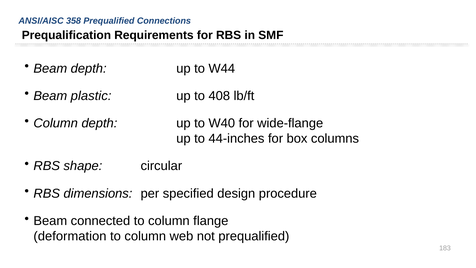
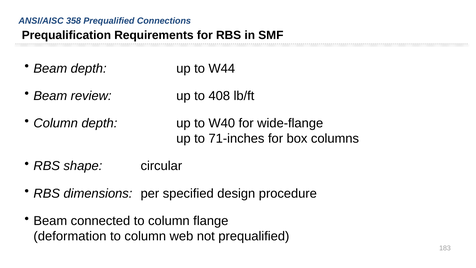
plastic: plastic -> review
44-inches: 44-inches -> 71-inches
